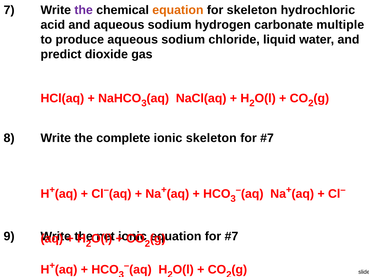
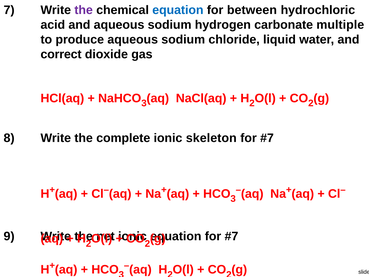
equation at (178, 10) colour: orange -> blue
for skeleton: skeleton -> between
predict: predict -> correct
